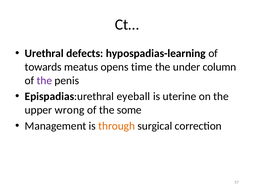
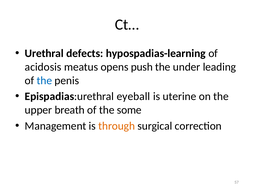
towards: towards -> acidosis
time: time -> push
column: column -> leading
the at (44, 80) colour: purple -> blue
wrong: wrong -> breath
